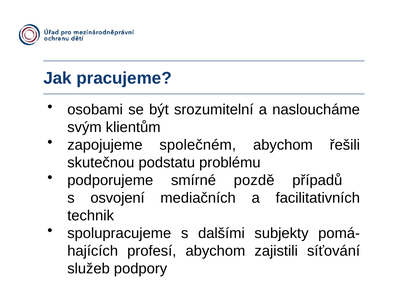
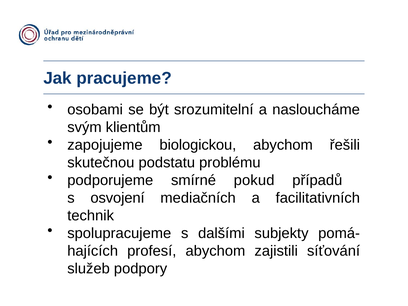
společném: společném -> biologickou
pozdě: pozdě -> pokud
